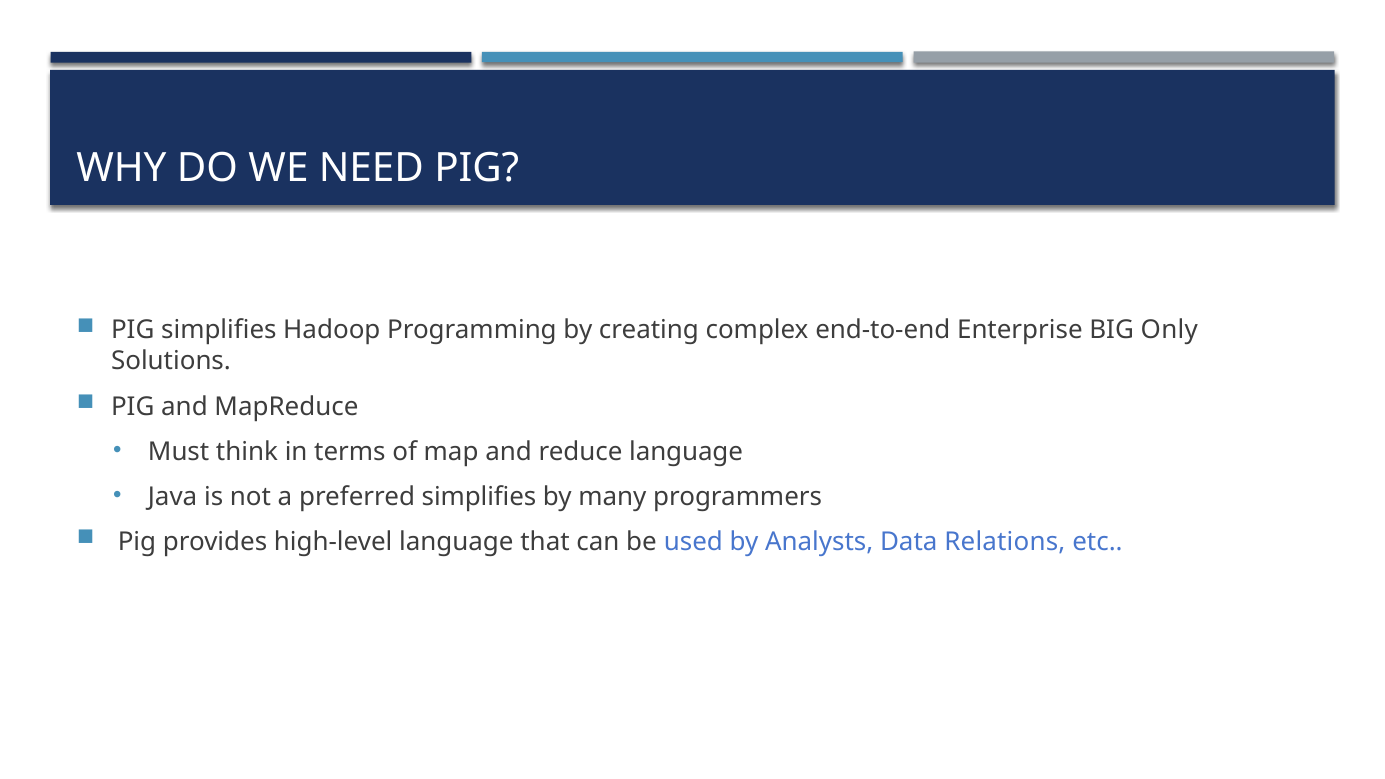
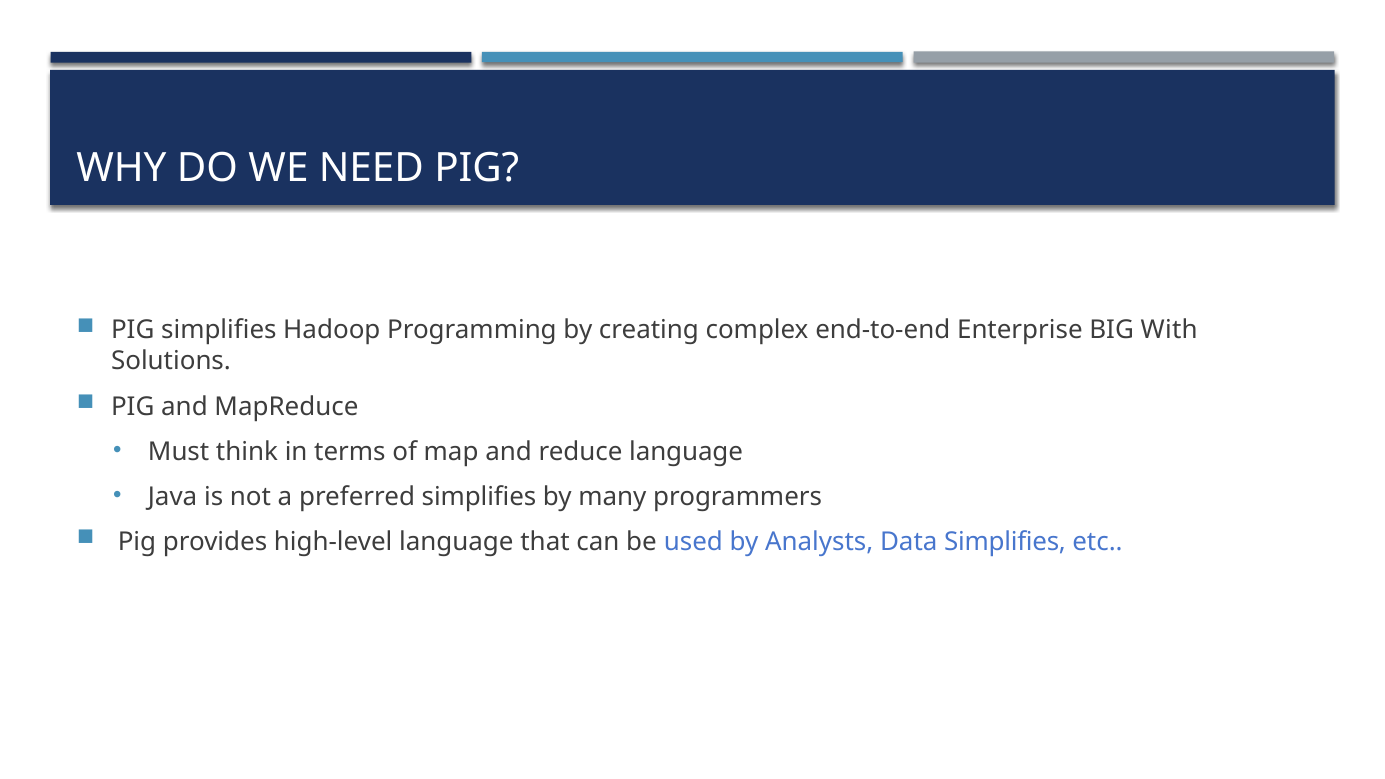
Only: Only -> With
Data Relations: Relations -> Simplifies
